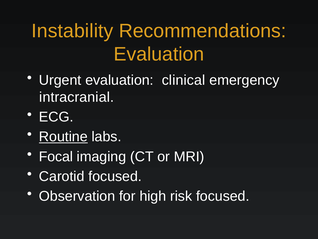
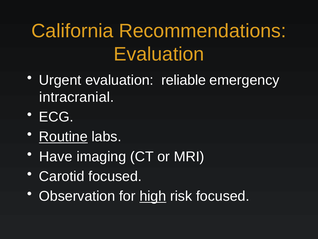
Instability: Instability -> California
clinical: clinical -> reliable
Focal: Focal -> Have
high underline: none -> present
